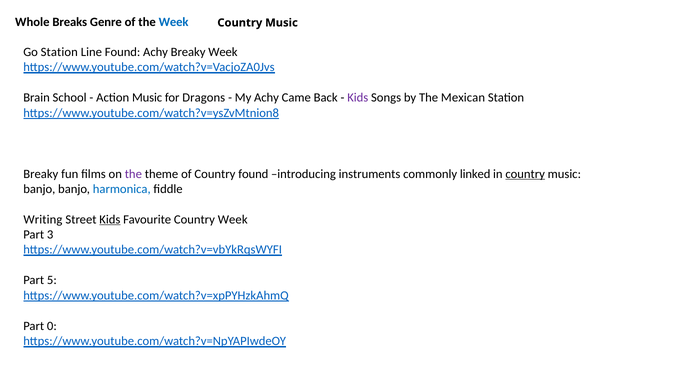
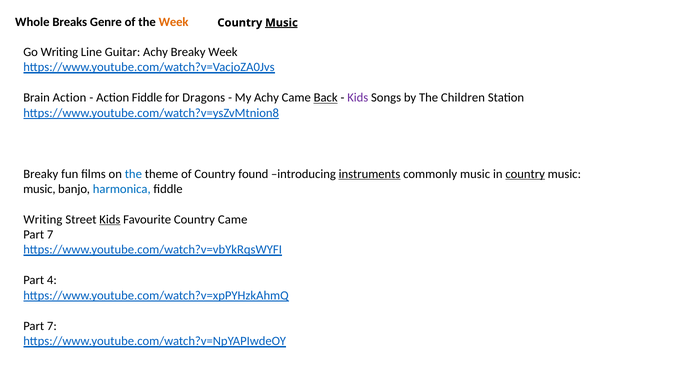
Week at (174, 22) colour: blue -> orange
Music at (281, 23) underline: none -> present
Go Station: Station -> Writing
Line Found: Found -> Guitar
Brain School: School -> Action
Action Music: Music -> Fiddle
Back underline: none -> present
Mexican: Mexican -> Children
the at (133, 174) colour: purple -> blue
instruments underline: none -> present
commonly linked: linked -> music
banjo at (39, 189): banjo -> music
Country Week: Week -> Came
3 at (50, 235): 3 -> 7
5: 5 -> 4
0 at (52, 326): 0 -> 7
